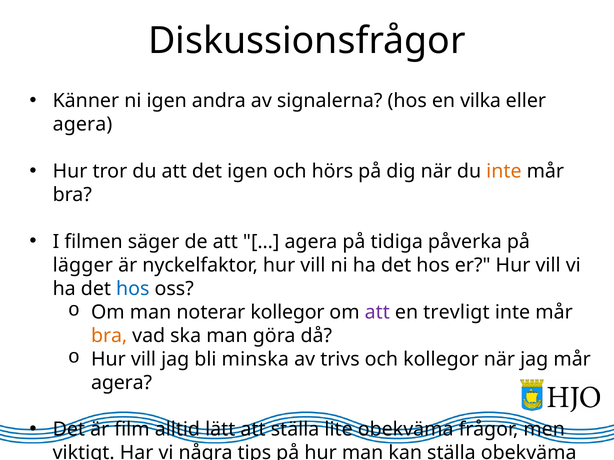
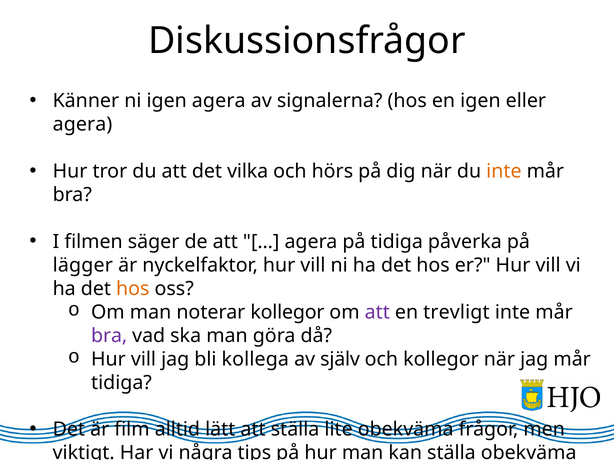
igen andra: andra -> agera
en vilka: vilka -> igen
det igen: igen -> vilka
hos at (133, 289) colour: blue -> orange
bra at (109, 336) colour: orange -> purple
minska: minska -> kollega
trivs: trivs -> själv
agera at (122, 383): agera -> tidiga
